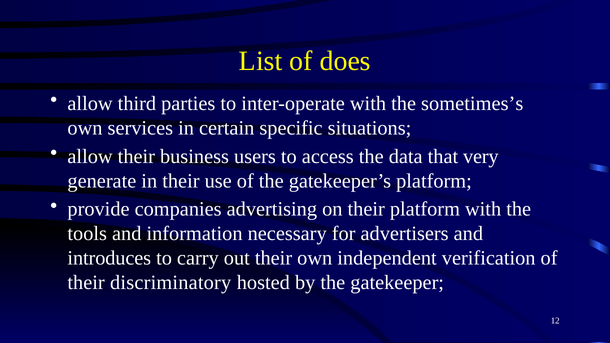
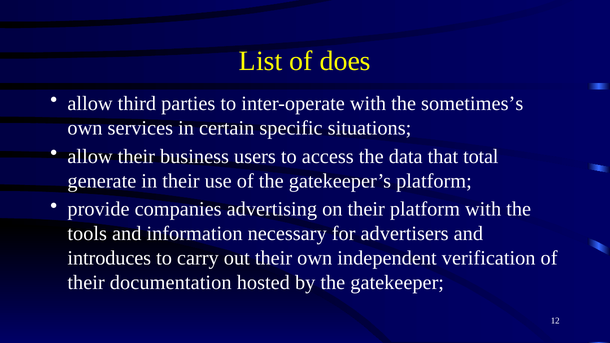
very: very -> total
discriminatory: discriminatory -> documentation
